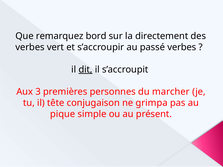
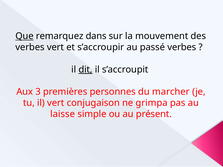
Que underline: none -> present
bord: bord -> dans
directement: directement -> mouvement
il tête: tête -> vert
pique: pique -> laisse
